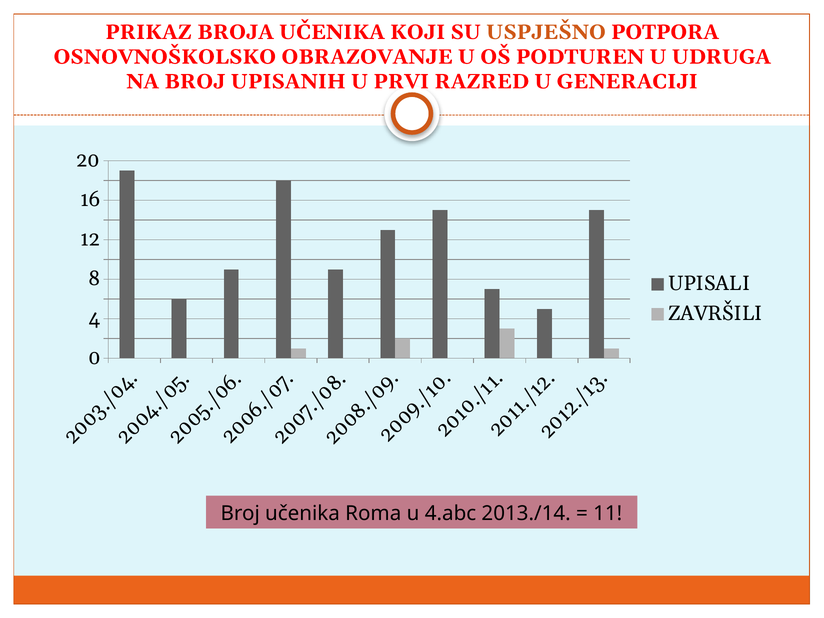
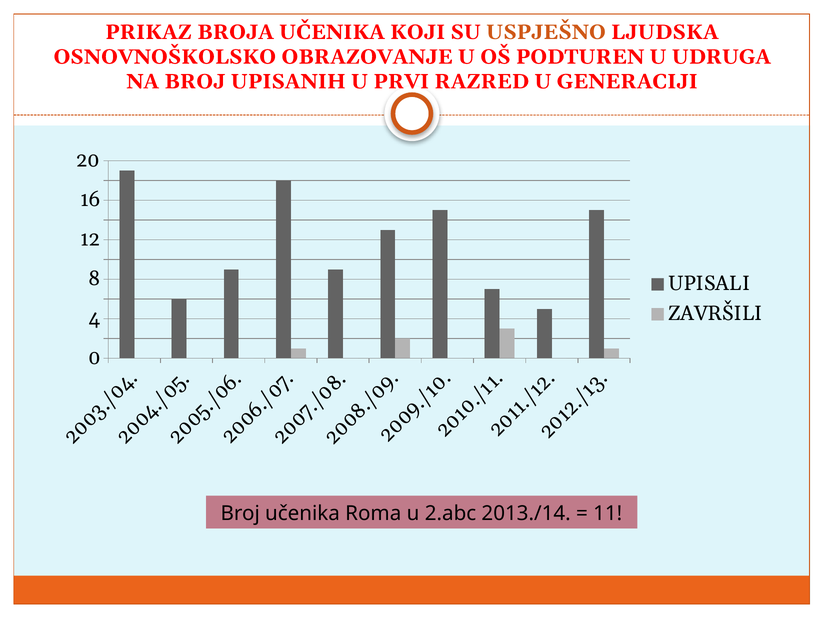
POTPORA: POTPORA -> LJUDSKA
4.abc: 4.abc -> 2.abc
